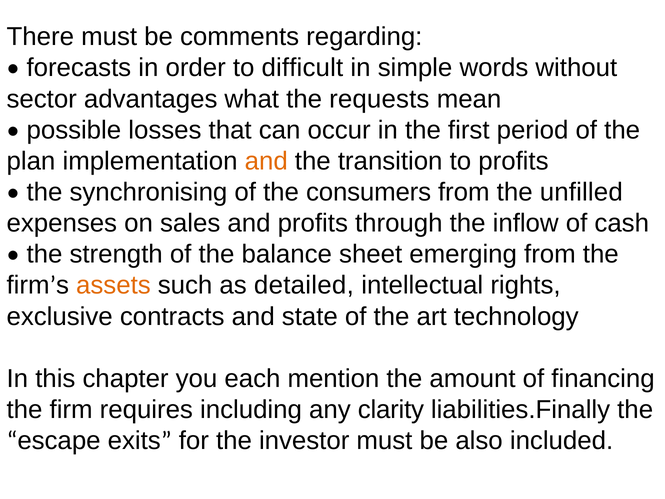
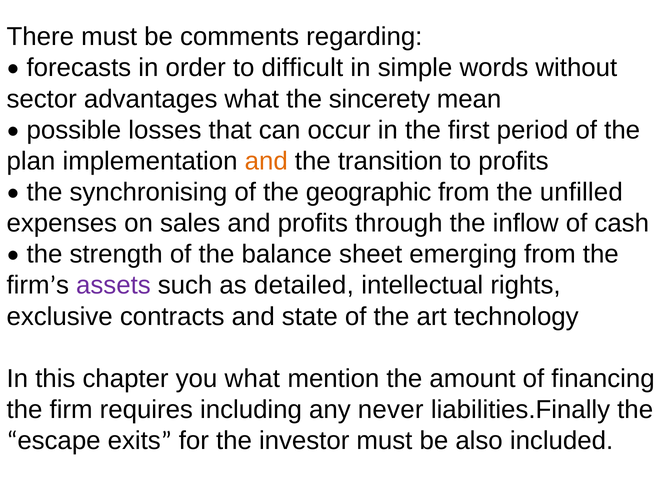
requests: requests -> sincerety
consumers: consumers -> geographic
assets colour: orange -> purple
you each: each -> what
clarity: clarity -> never
